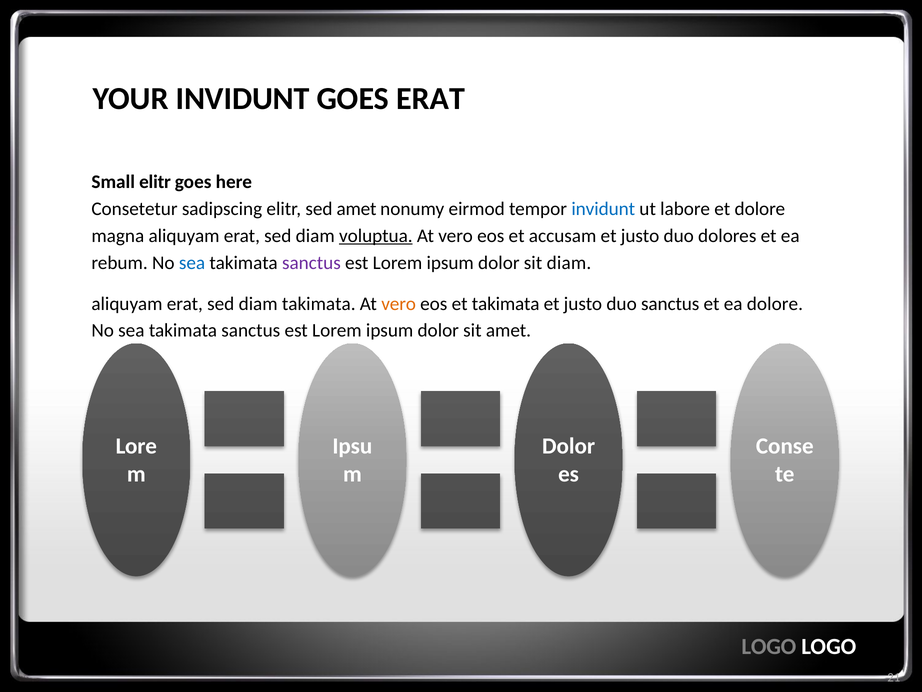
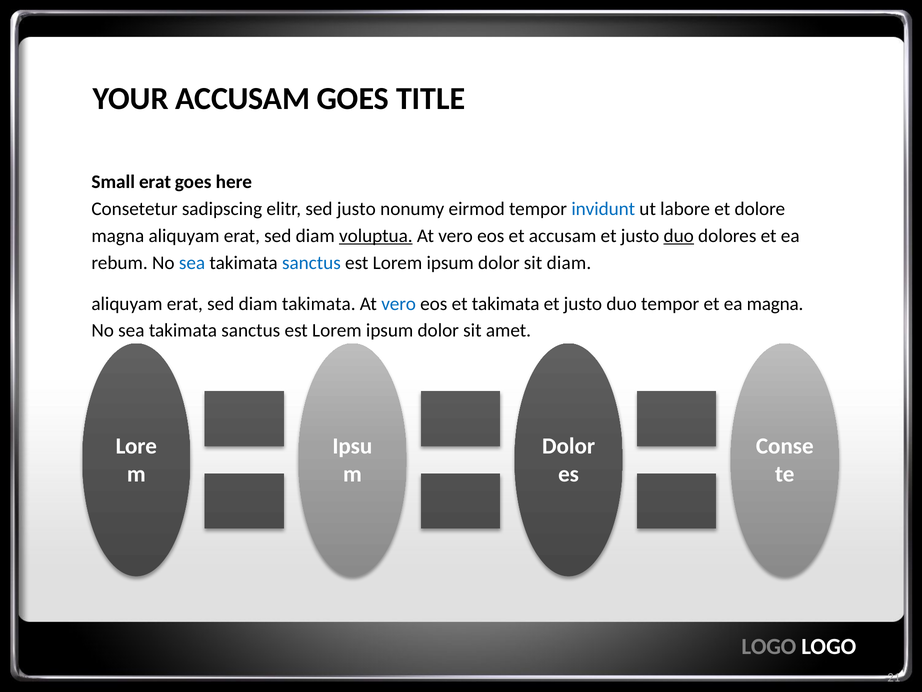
YOUR INVIDUNT: INVIDUNT -> ACCUSAM
GOES ERAT: ERAT -> TITLE
Small elitr: elitr -> erat
sed amet: amet -> justo
duo at (679, 236) underline: none -> present
sanctus at (311, 262) colour: purple -> blue
vero at (399, 303) colour: orange -> blue
duo sanctus: sanctus -> tempor
ea dolore: dolore -> magna
